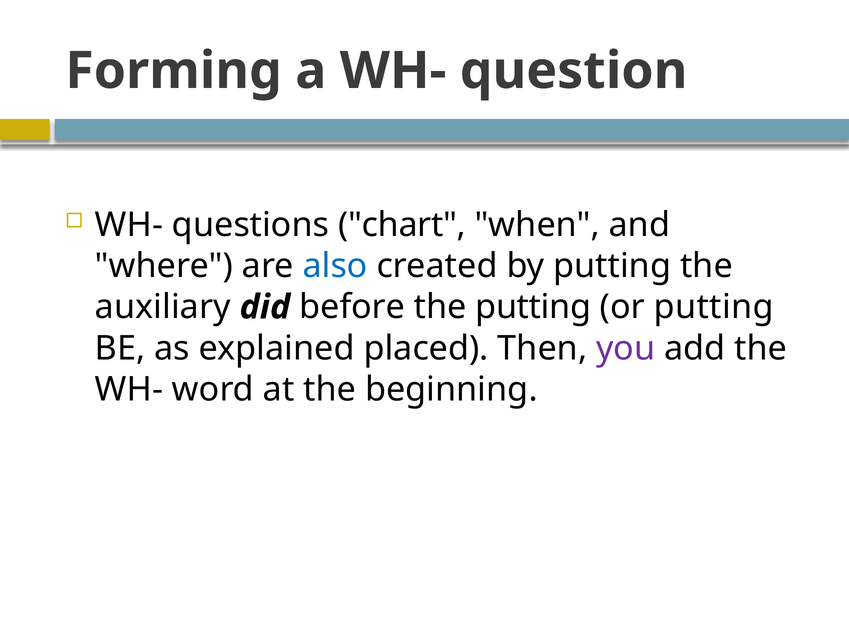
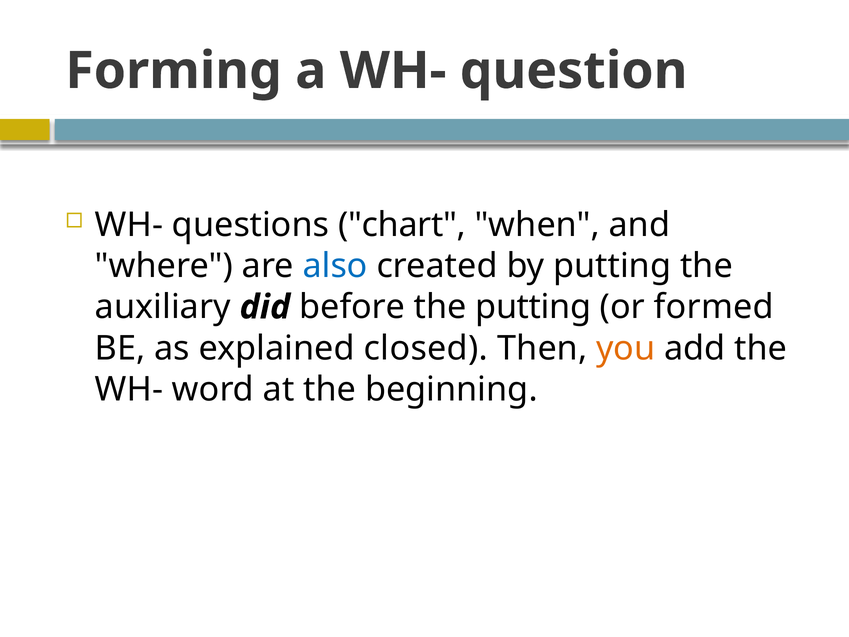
or putting: putting -> formed
placed: placed -> closed
you colour: purple -> orange
